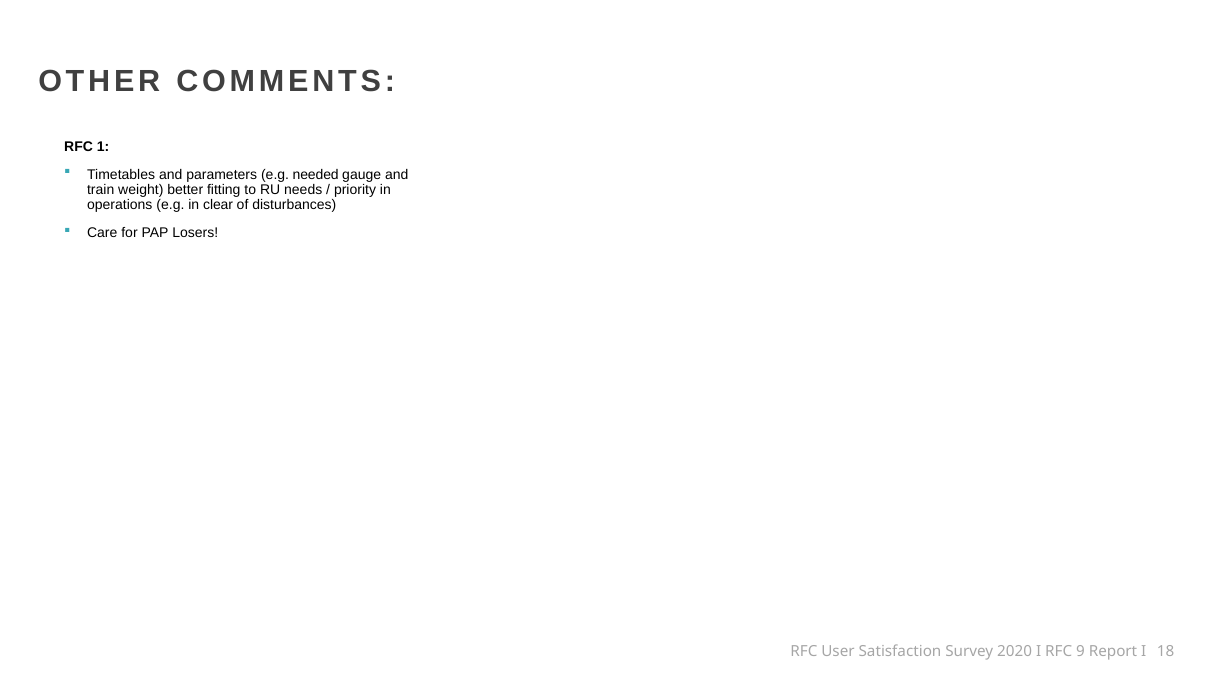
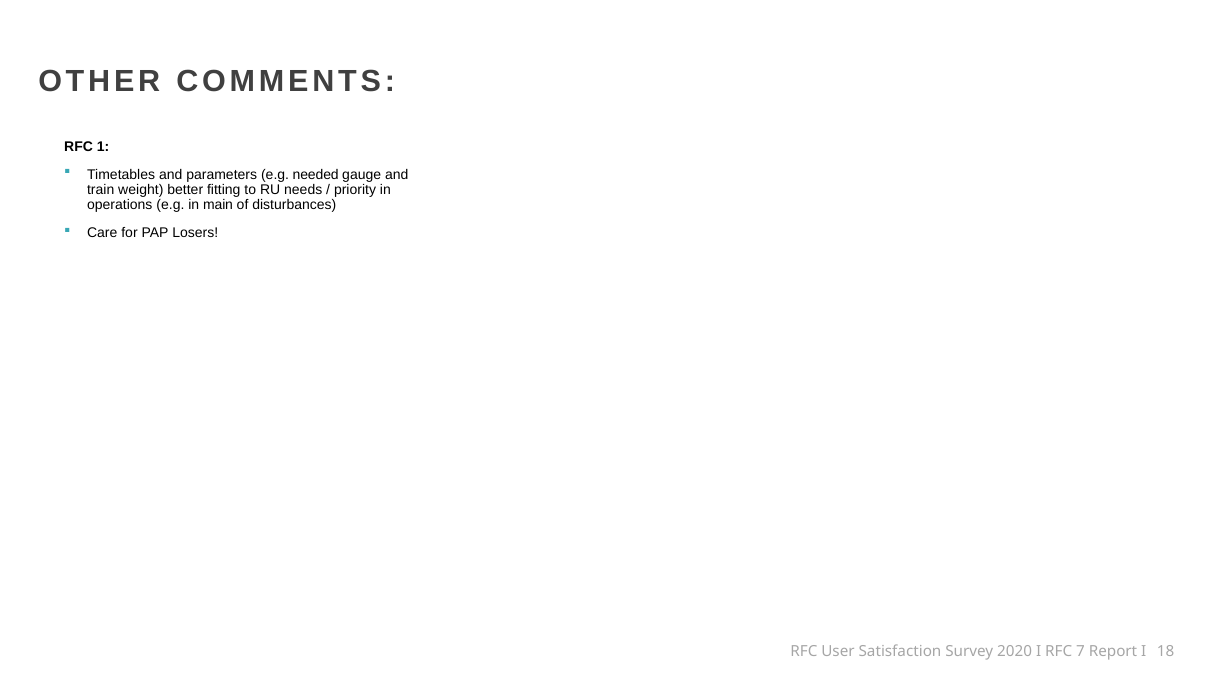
clear: clear -> main
9: 9 -> 7
